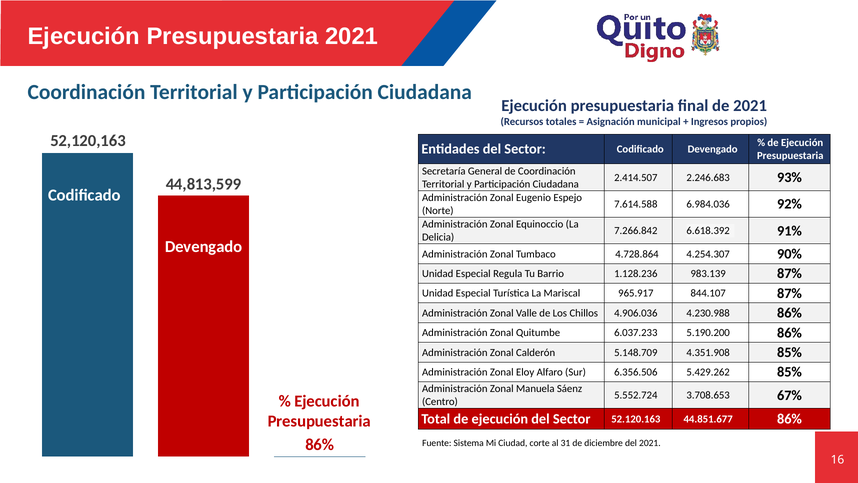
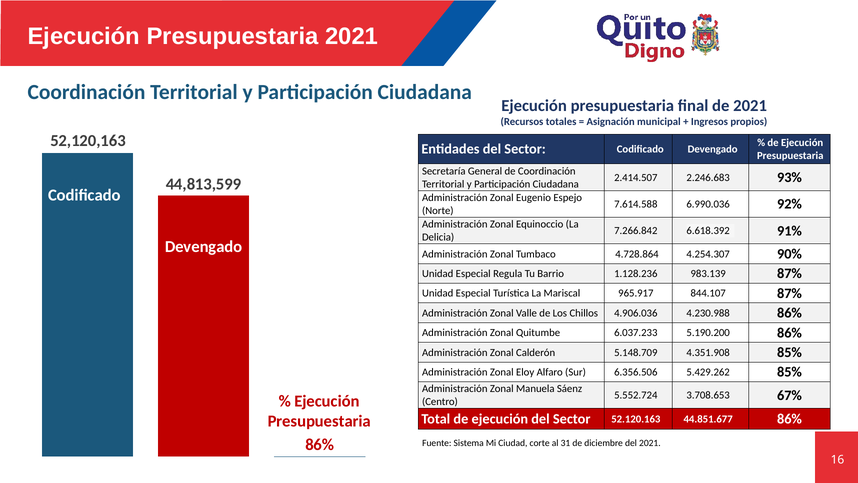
6.984.036: 6.984.036 -> 6.990.036
